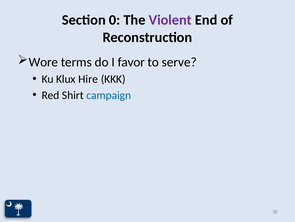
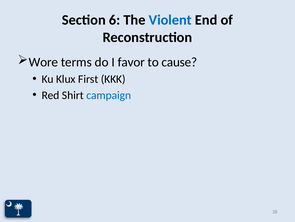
0: 0 -> 6
Violent colour: purple -> blue
serve: serve -> cause
Hire: Hire -> First
